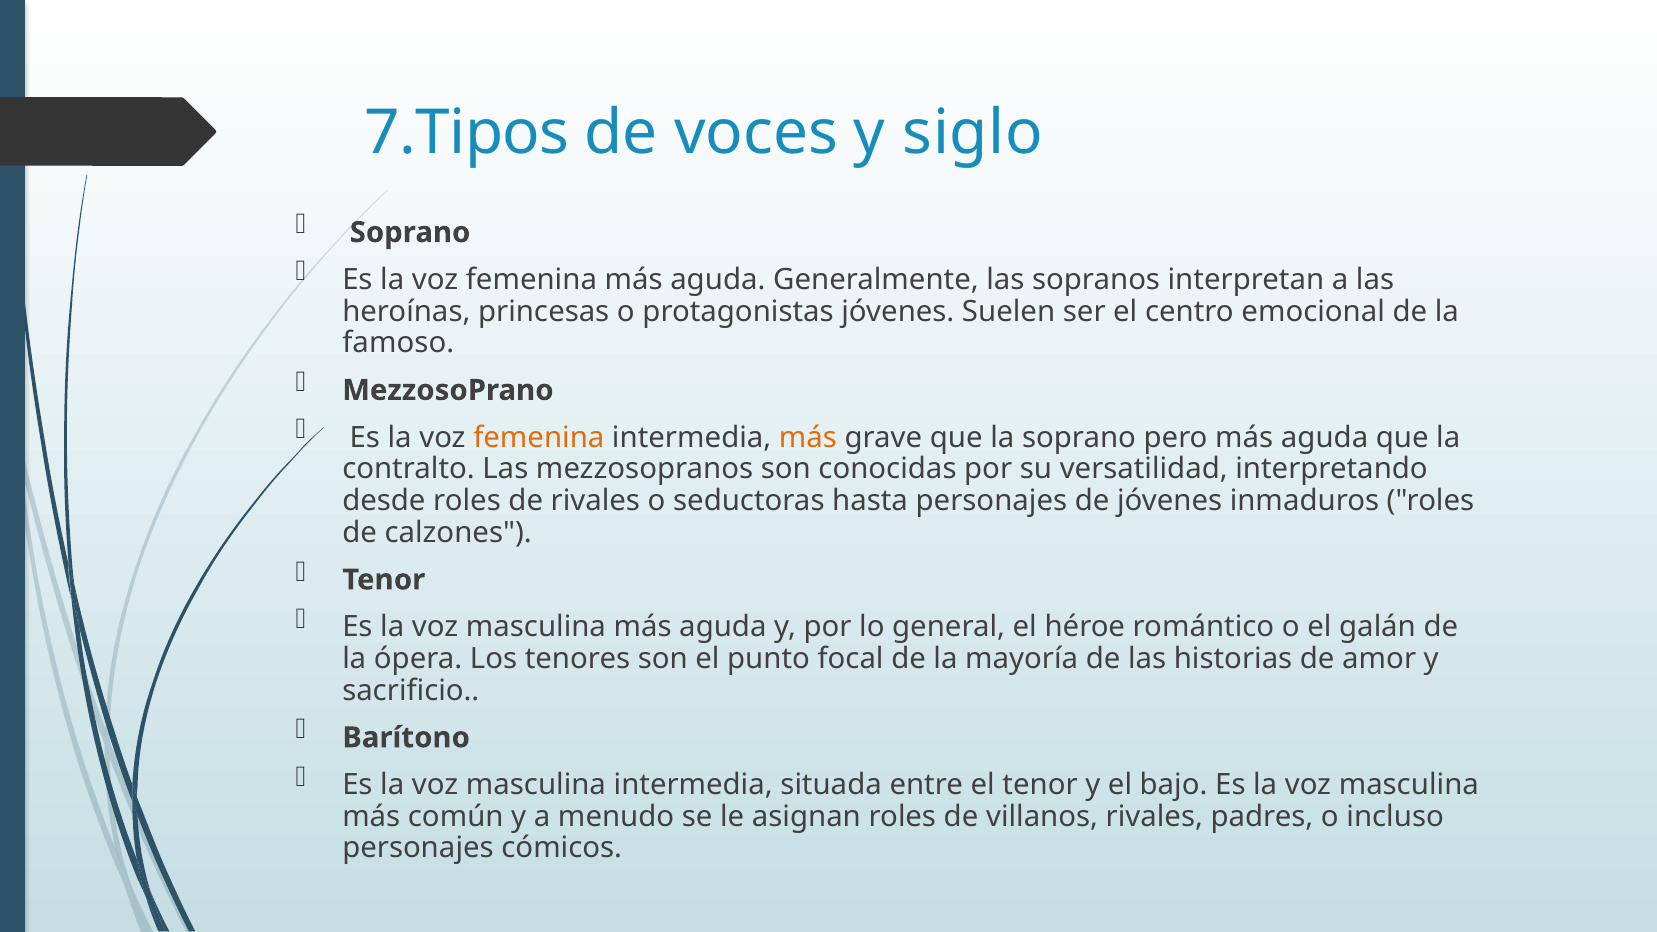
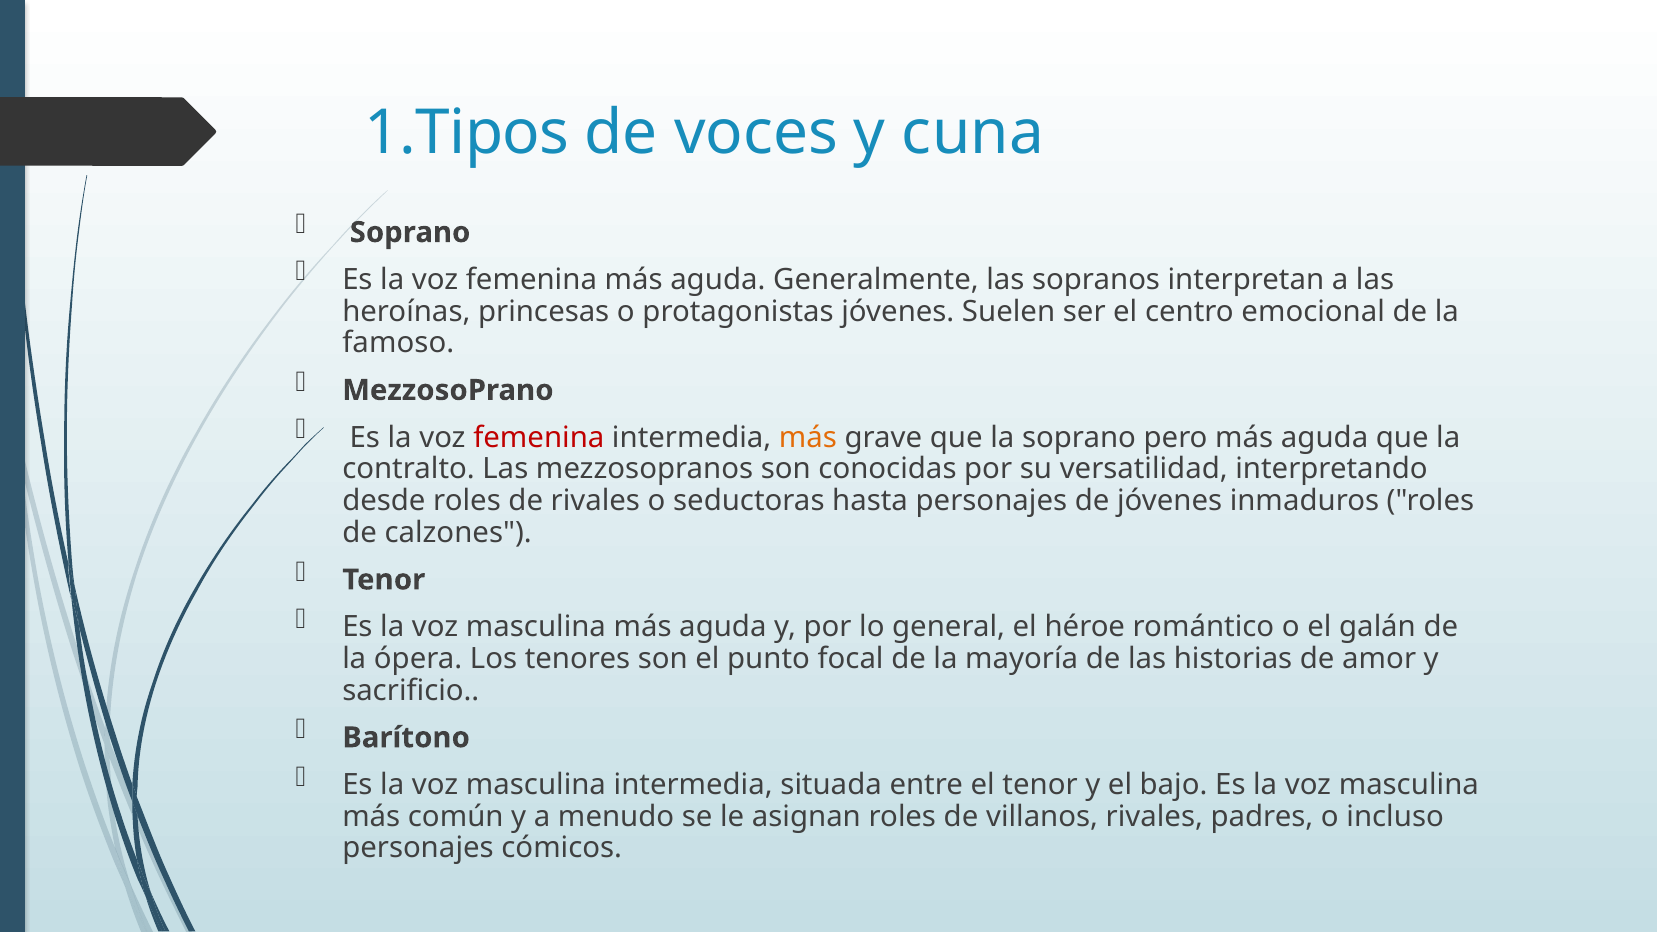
7.Tipos: 7.Tipos -> 1.Tipos
siglo: siglo -> cuna
femenina at (539, 438) colour: orange -> red
